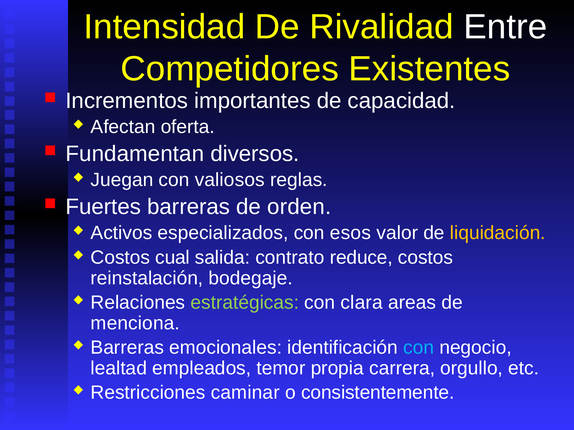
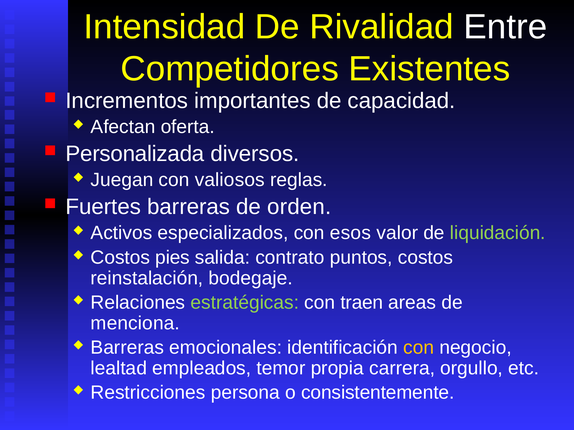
Fundamentan: Fundamentan -> Personalizada
liquidación colour: yellow -> light green
cual: cual -> pies
reduce: reduce -> puntos
clara: clara -> traen
con at (419, 348) colour: light blue -> yellow
caminar: caminar -> persona
